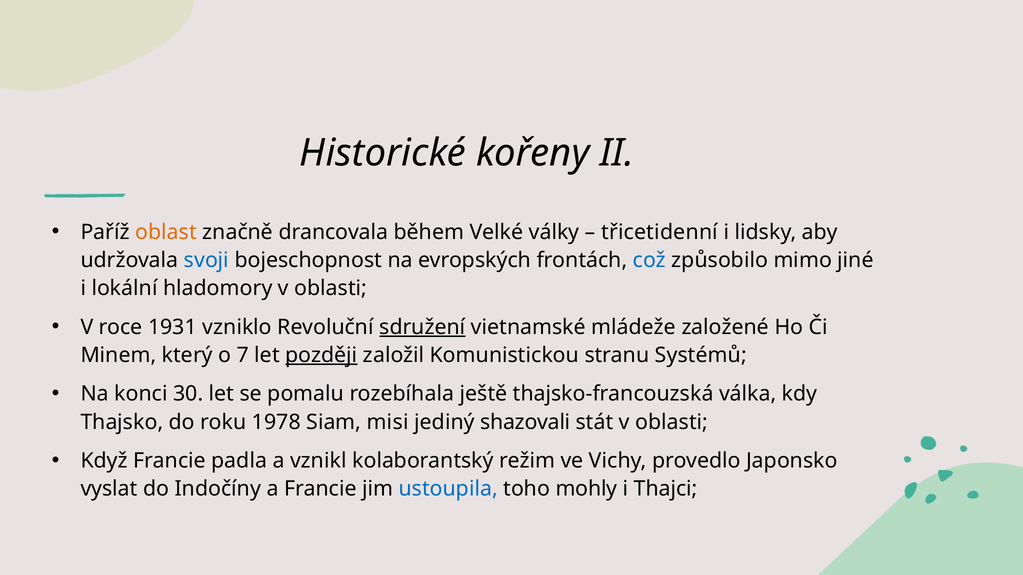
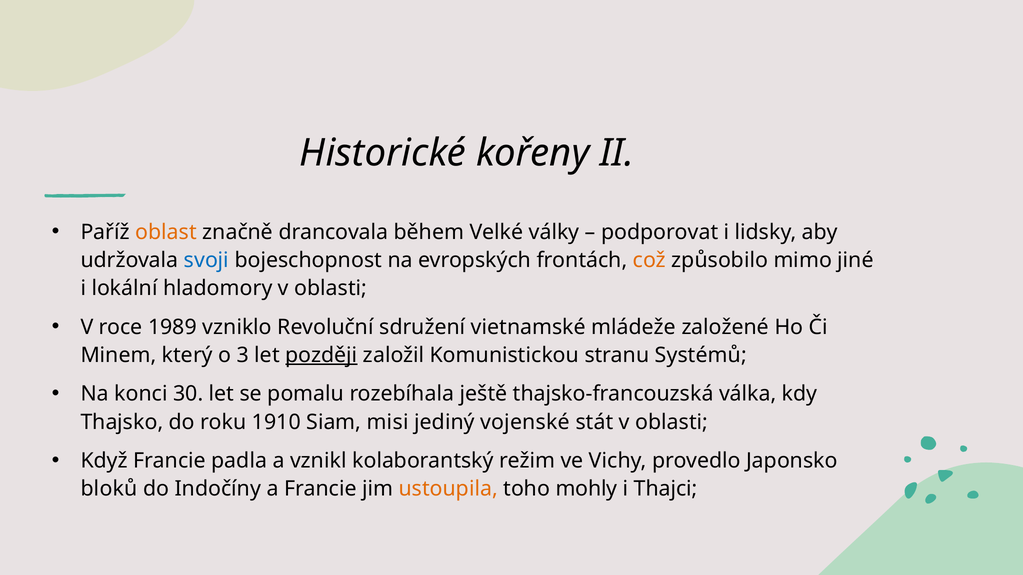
třicetidenní: třicetidenní -> podporovat
což colour: blue -> orange
1931: 1931 -> 1989
sdružení underline: present -> none
7: 7 -> 3
1978: 1978 -> 1910
shazovali: shazovali -> vojenské
vyslat: vyslat -> bloků
ustoupila colour: blue -> orange
